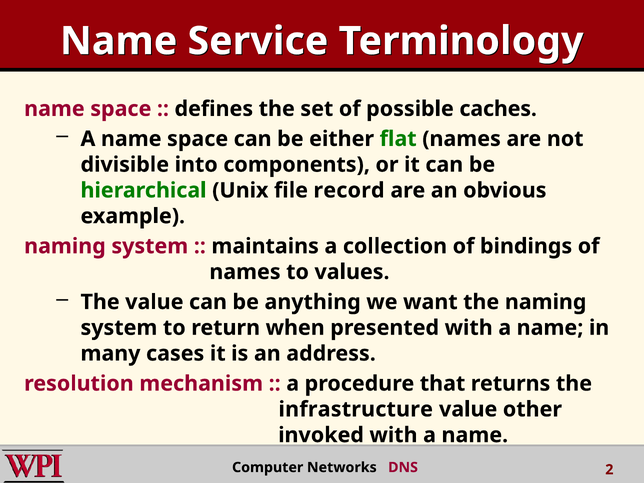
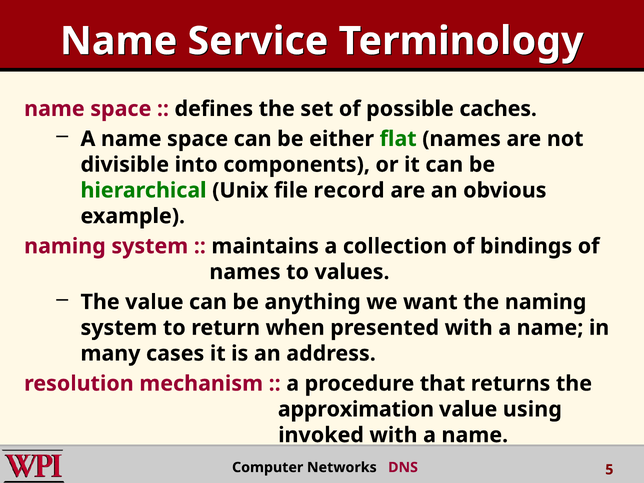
infrastructure: infrastructure -> approximation
other: other -> using
2: 2 -> 5
